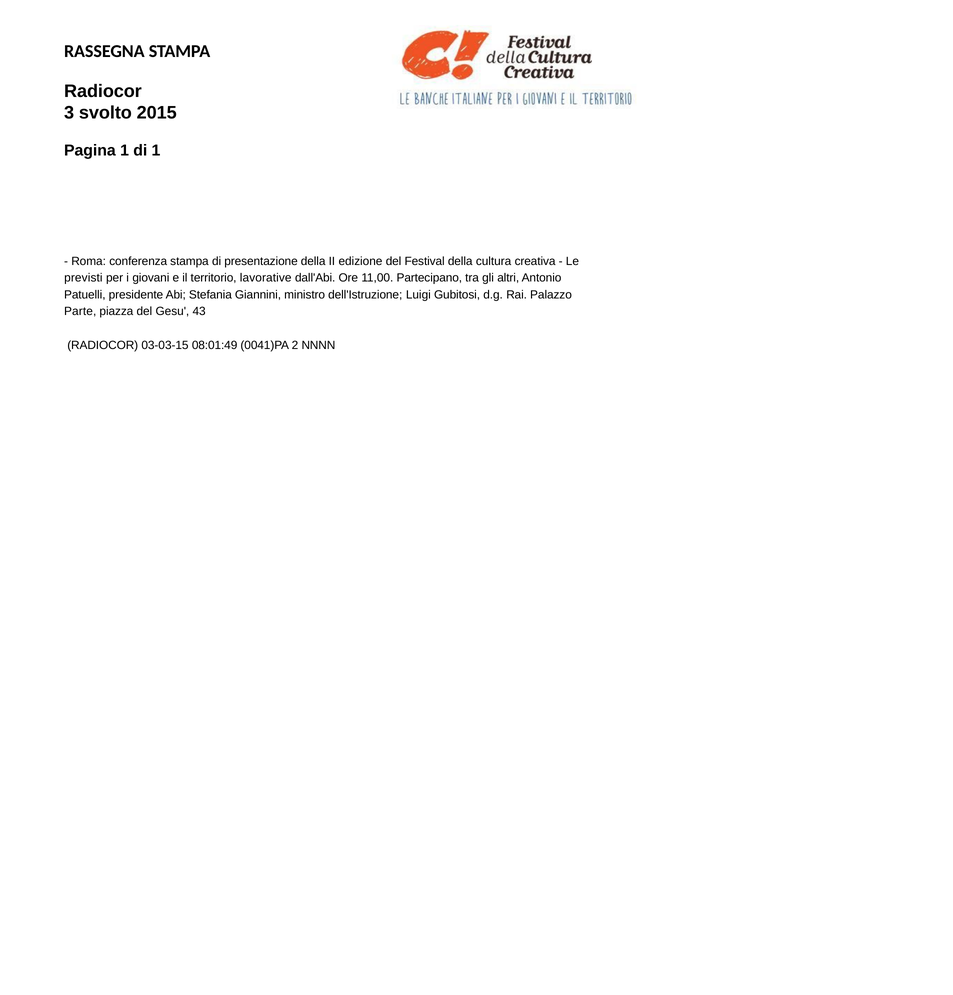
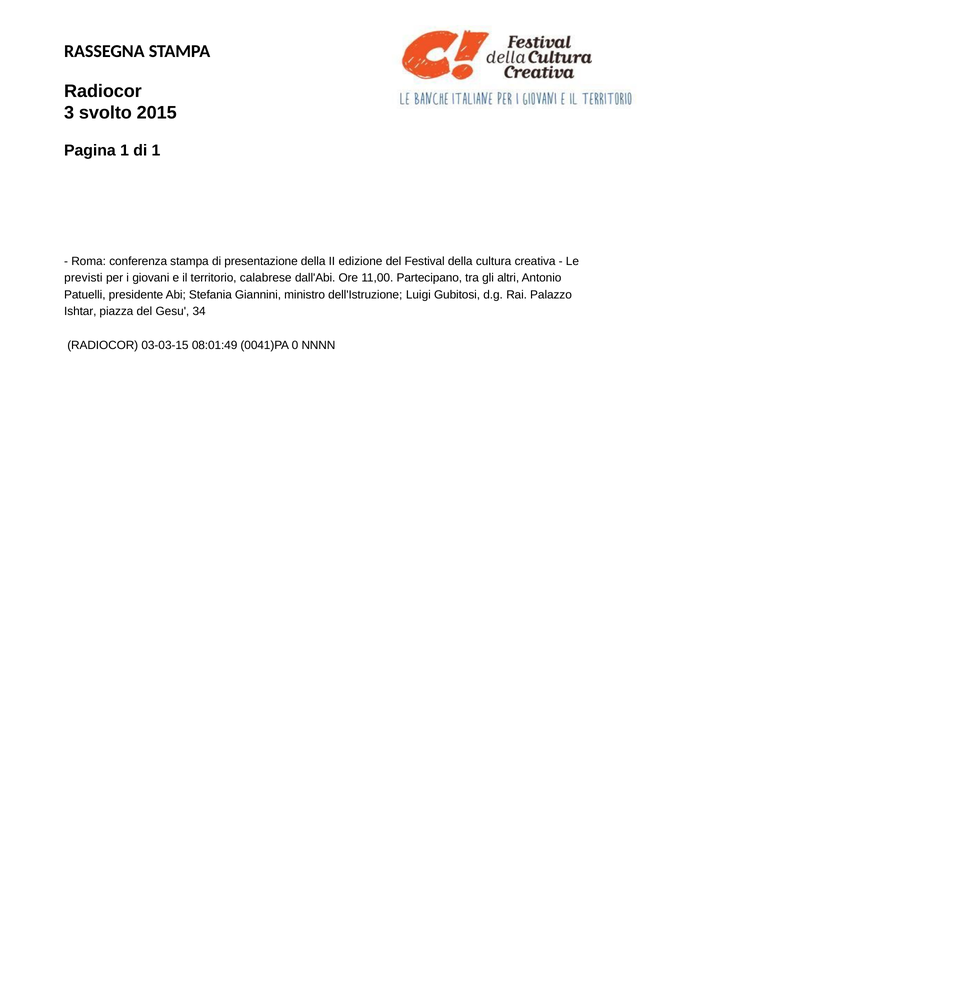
lavorative: lavorative -> calabrese
Parte: Parte -> Ishtar
43: 43 -> 34
2: 2 -> 0
